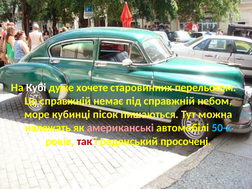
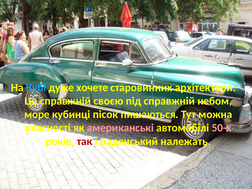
Кубі colour: white -> light blue
перельотом: перельотом -> архітектури
немає: немає -> своєю
належать: належать -> власності
50-х colour: light blue -> pink
просочені: просочені -> належать
